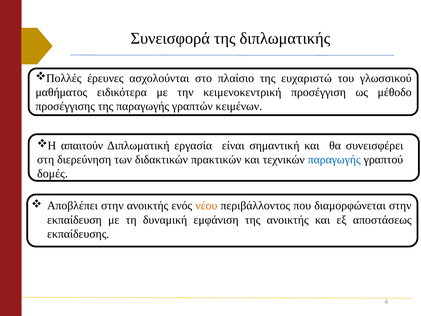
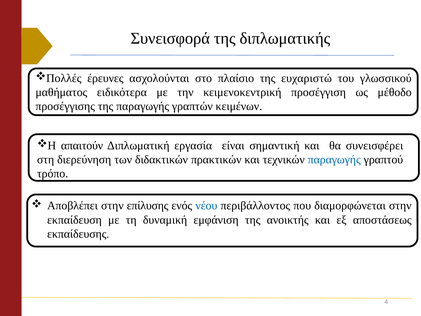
δομές: δομές -> τρόπο
στην ανοικτής: ανοικτής -> επίλυσης
νέου colour: orange -> blue
